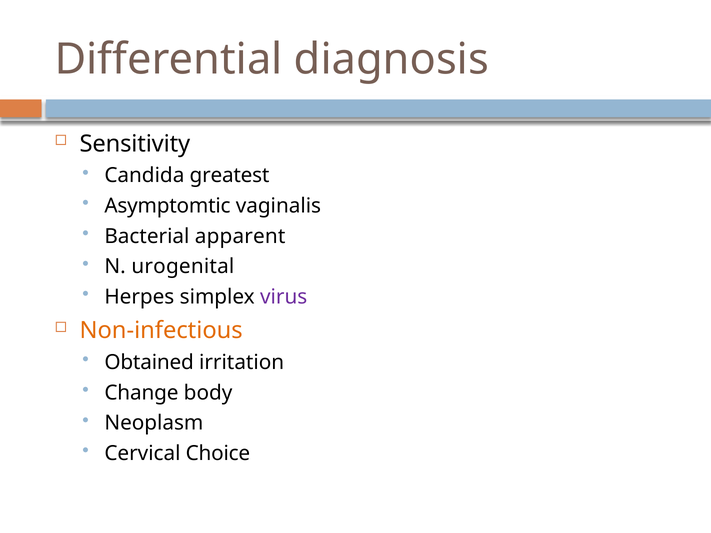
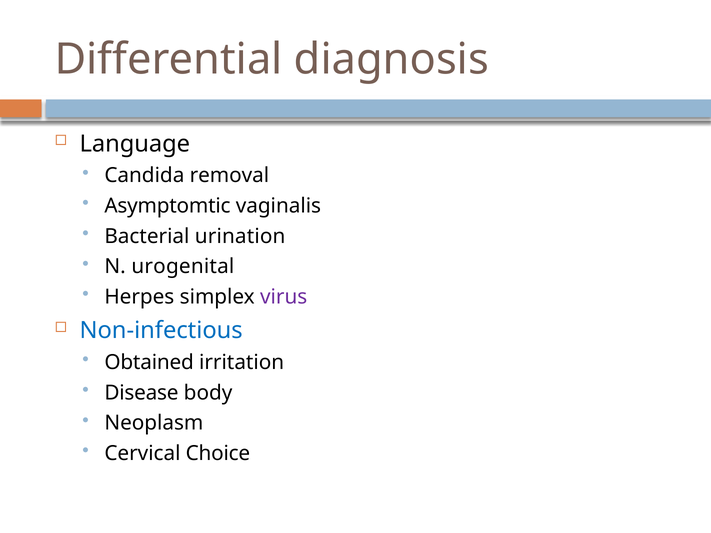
Sensitivity: Sensitivity -> Language
greatest: greatest -> removal
apparent: apparent -> urination
Non-infectious colour: orange -> blue
Change: Change -> Disease
